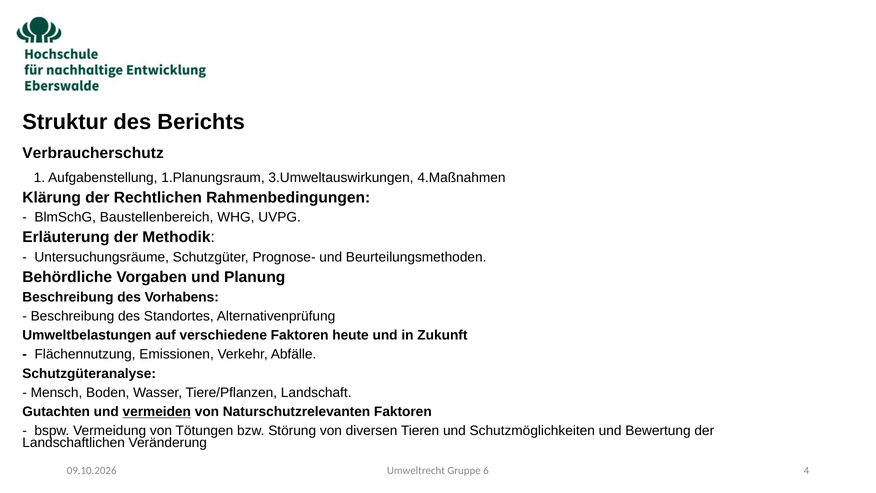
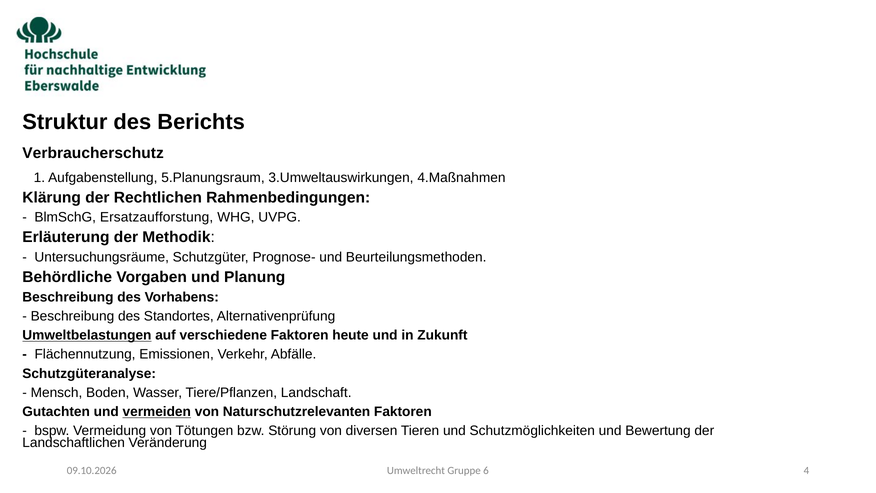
1.Planungsraum: 1.Planungsraum -> 5.Planungsraum
Baustellenbereich: Baustellenbereich -> Ersatzaufforstung
Umweltbelastungen underline: none -> present
